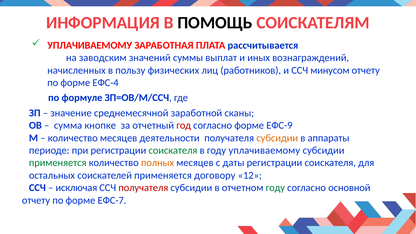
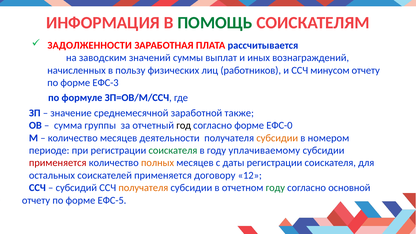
ПОМОЩЬ colour: black -> green
УПЛАЧИВАЕМОМУ at (90, 45): УПЛАЧИВАЕМОМУ -> ЗАДОЛЖЕННОСТИ
ЕФС-4: ЕФС-4 -> ЕФС-3
сканы: сканы -> также
кнопке: кнопке -> группы
год colour: red -> black
ЕФС-9: ЕФС-9 -> ЕФС-0
аппараты: аппараты -> номером
применяется at (58, 163) colour: green -> red
исключая: исключая -> субсидий
получателя at (143, 188) colour: red -> orange
ЕФС-7: ЕФС-7 -> ЕФС-5
